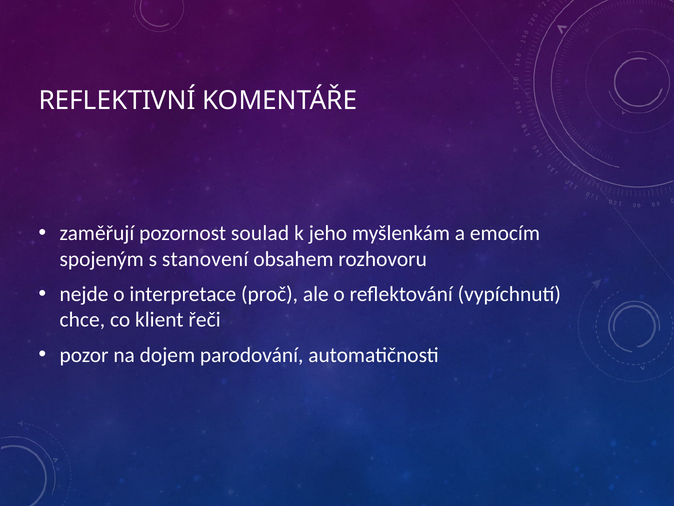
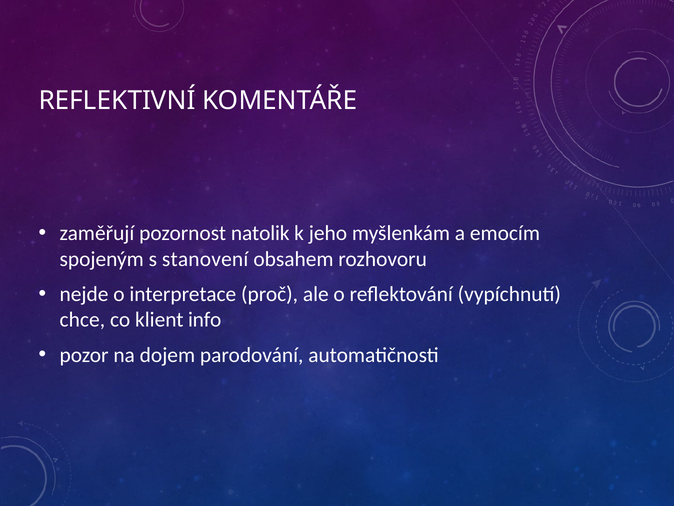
soulad: soulad -> natolik
řeči: řeči -> info
